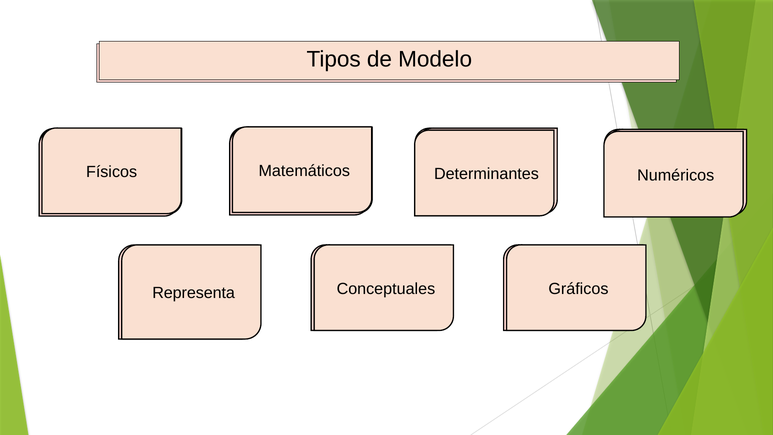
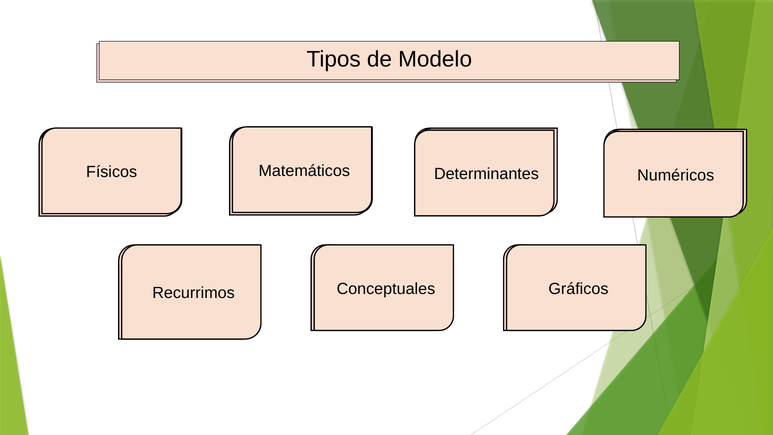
Representa: Representa -> Recurrimos
